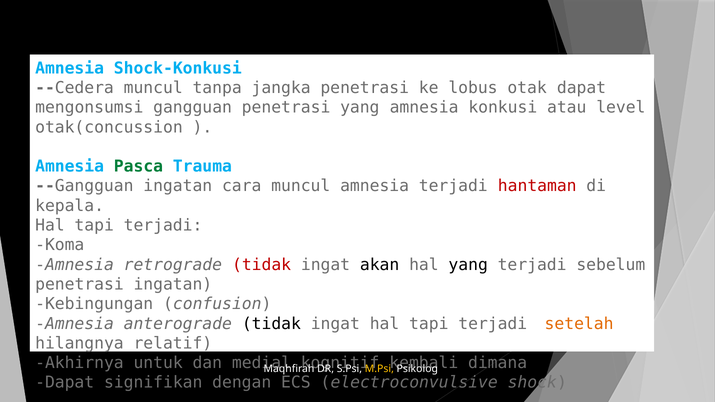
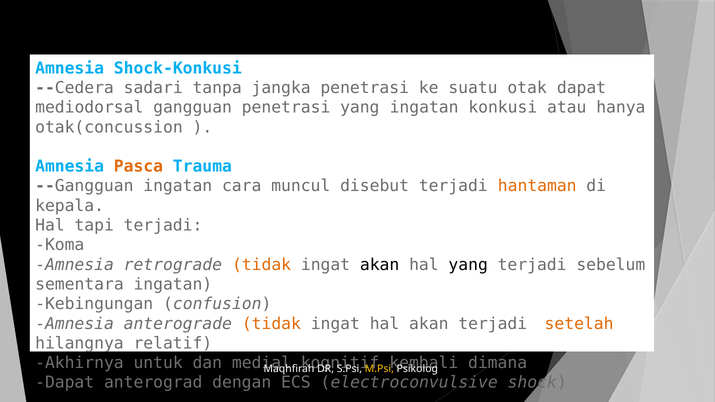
--Cedera muncul: muncul -> sadari
lobus: lobus -> suatu
mengonsumsi: mengonsumsi -> mediodorsal
yang amnesia: amnesia -> ingatan
level: level -> hanya
Pasca colour: green -> orange
muncul amnesia: amnesia -> disebut
hantaman colour: red -> orange
tidak at (262, 265) colour: red -> orange
penetrasi at (79, 284): penetrasi -> sementara
tidak at (271, 324) colour: black -> orange
ingat hal tapi: tapi -> akan
signifikan: signifikan -> anterograd
